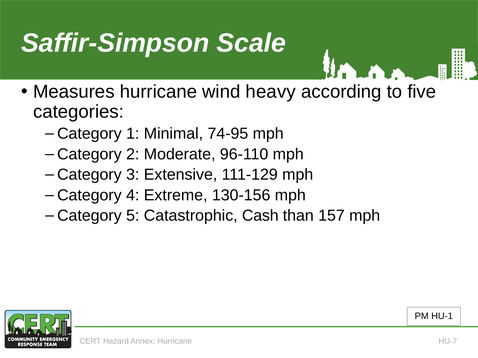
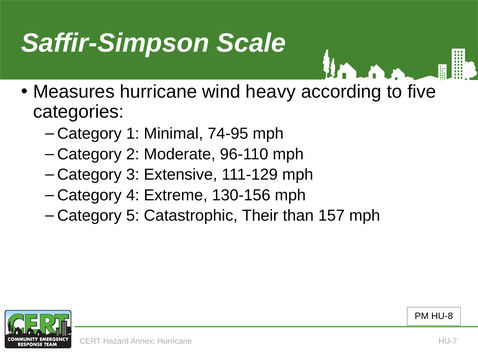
Cash: Cash -> Their
HU-1: HU-1 -> HU-8
